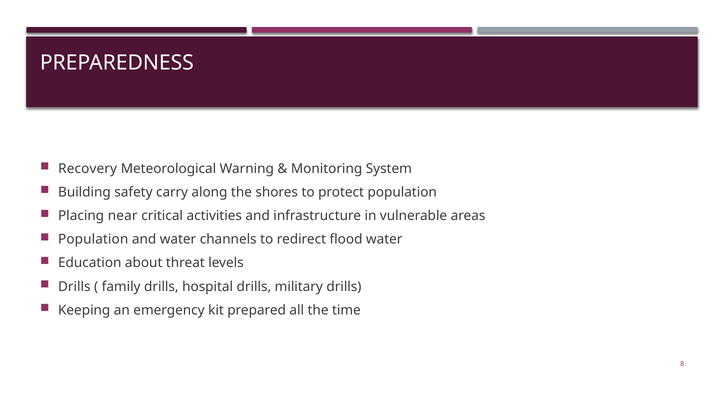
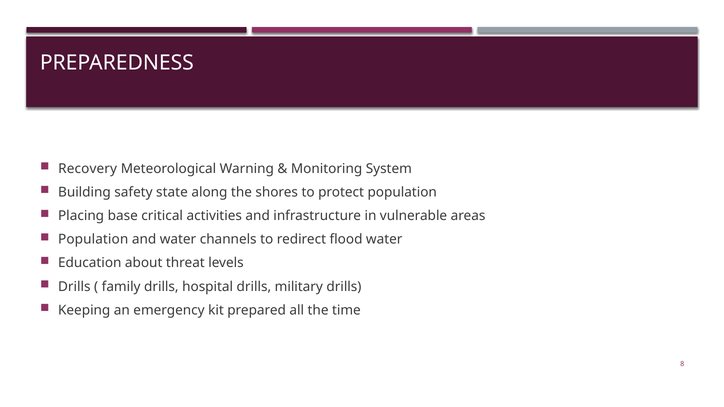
carry: carry -> state
near: near -> base
